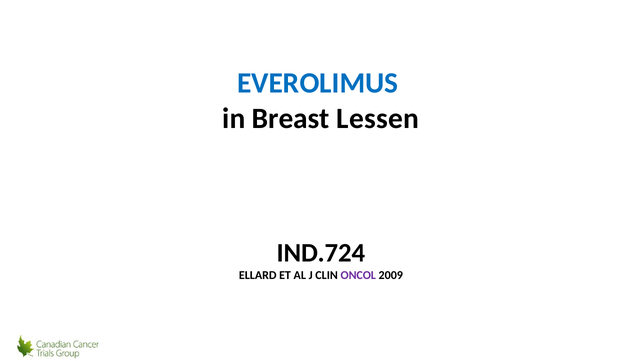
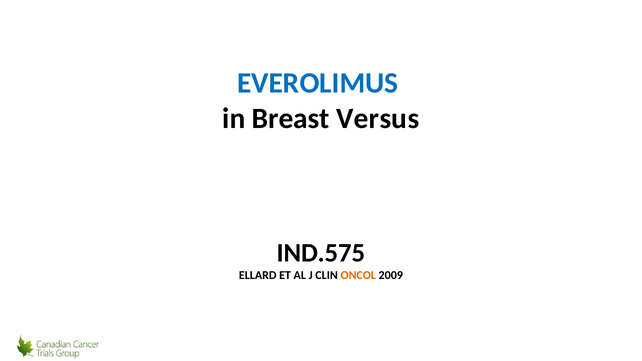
Lessen: Lessen -> Versus
IND.724: IND.724 -> IND.575
ONCOL colour: purple -> orange
